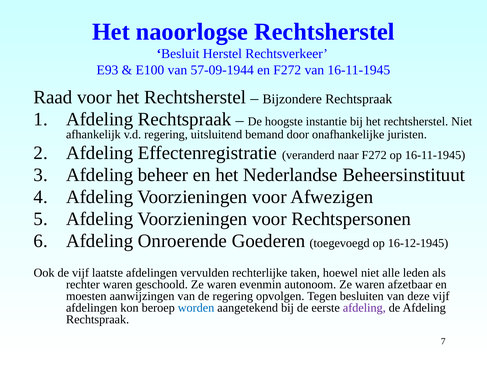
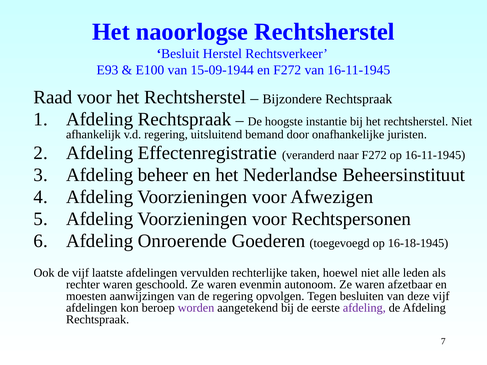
57-09-1944: 57-09-1944 -> 15-09-1944
16-12-1945: 16-12-1945 -> 16-18-1945
worden colour: blue -> purple
